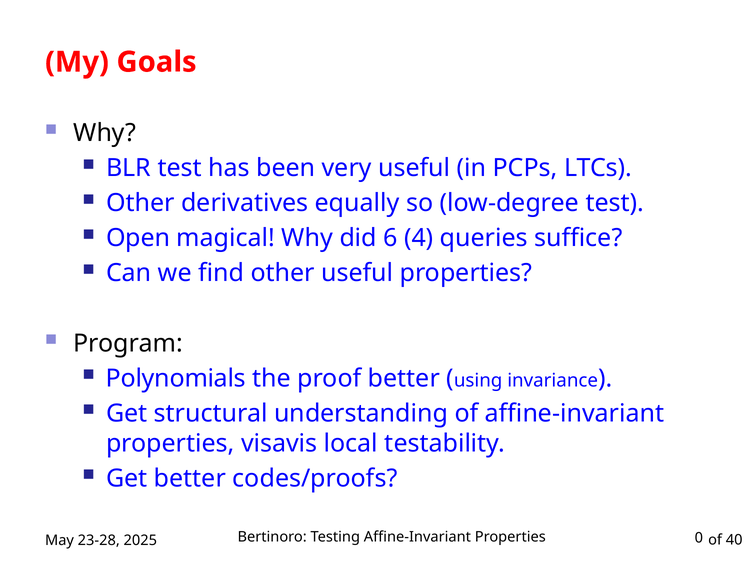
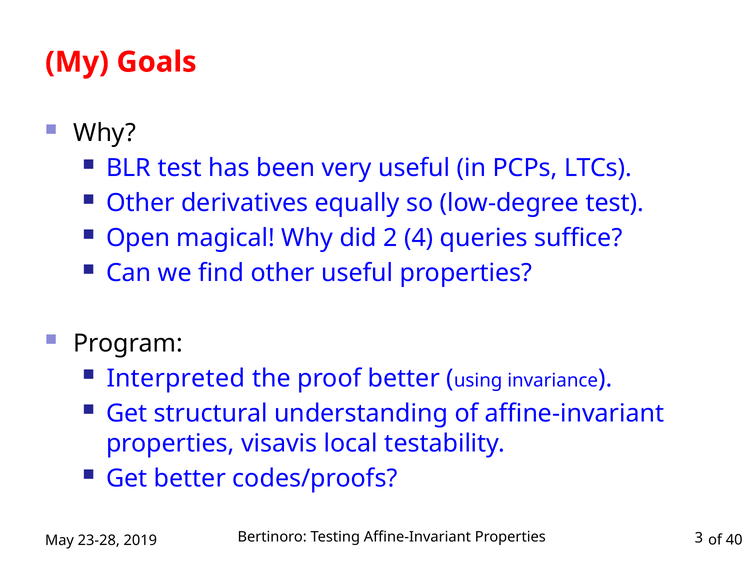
6: 6 -> 2
Polynomials: Polynomials -> Interpreted
0: 0 -> 3
2025: 2025 -> 2019
